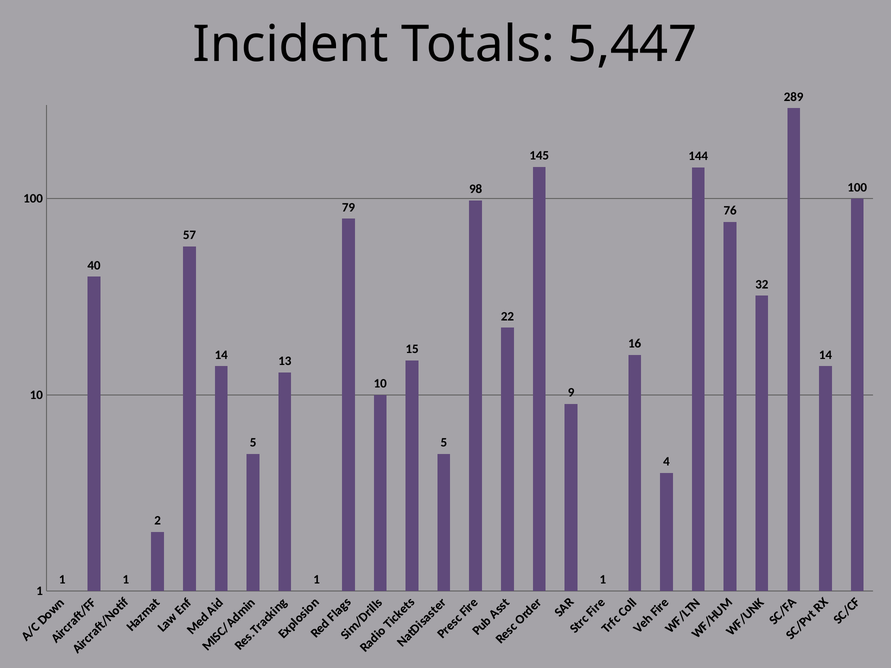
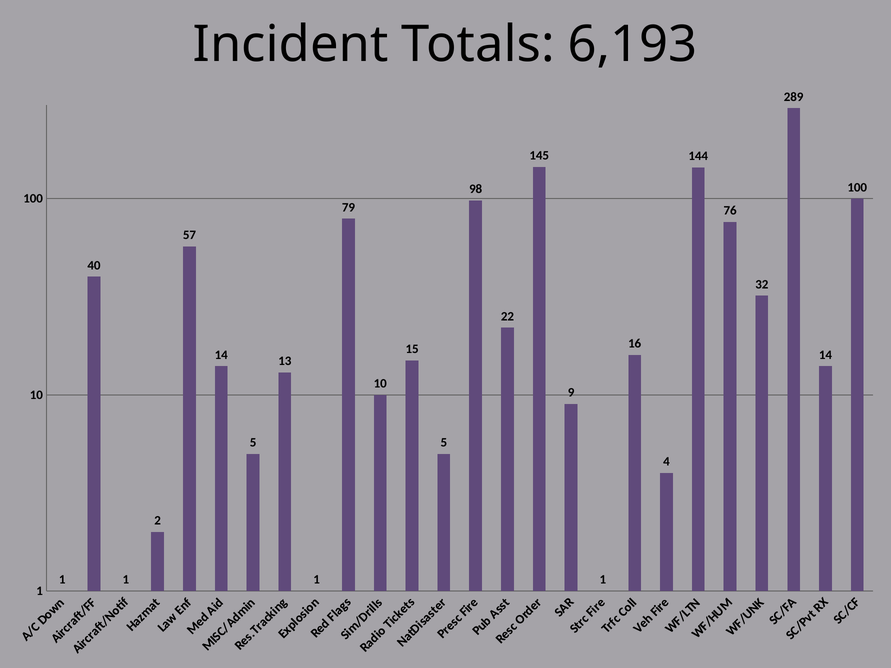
5,447: 5,447 -> 6,193
